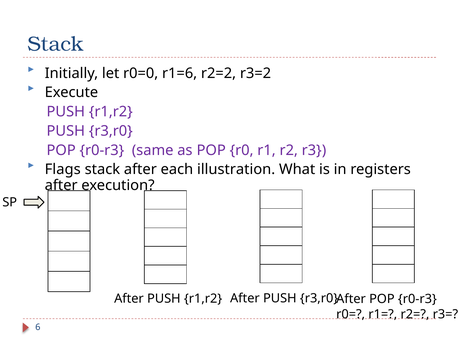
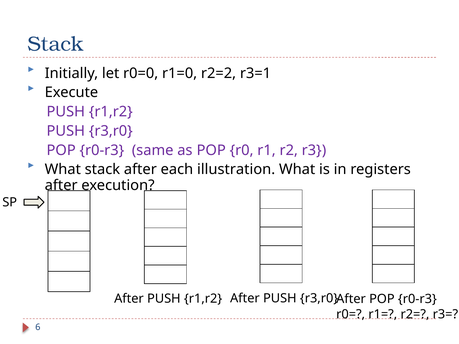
r1=6: r1=6 -> r1=0
r3=2: r3=2 -> r3=1
Flags at (63, 170): Flags -> What
